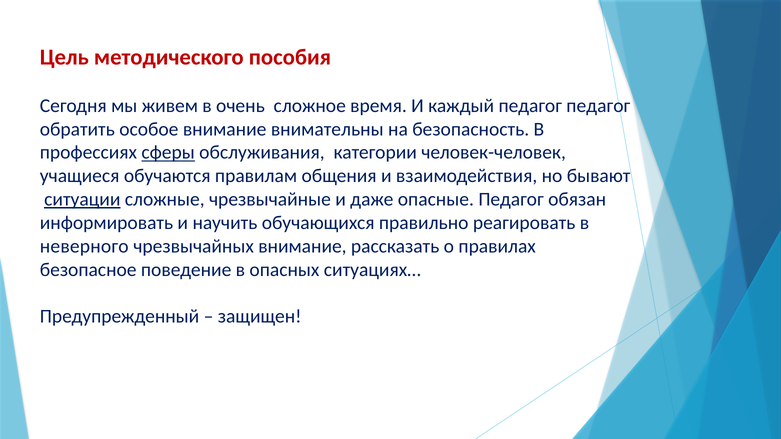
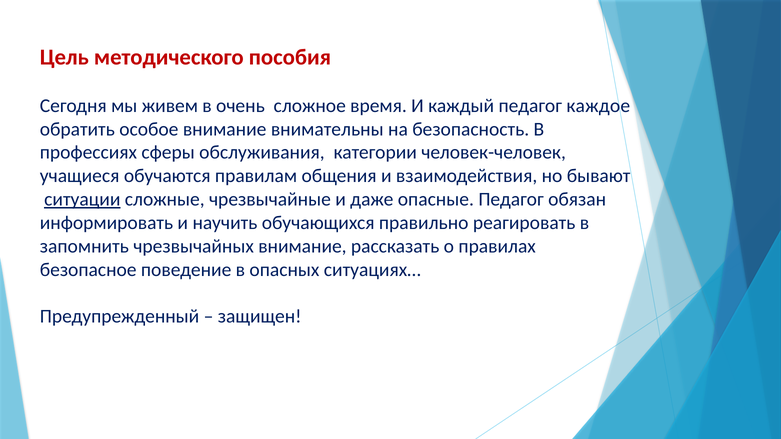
педагог педагог: педагог -> каждое
сферы underline: present -> none
неверного: неверного -> запомнить
